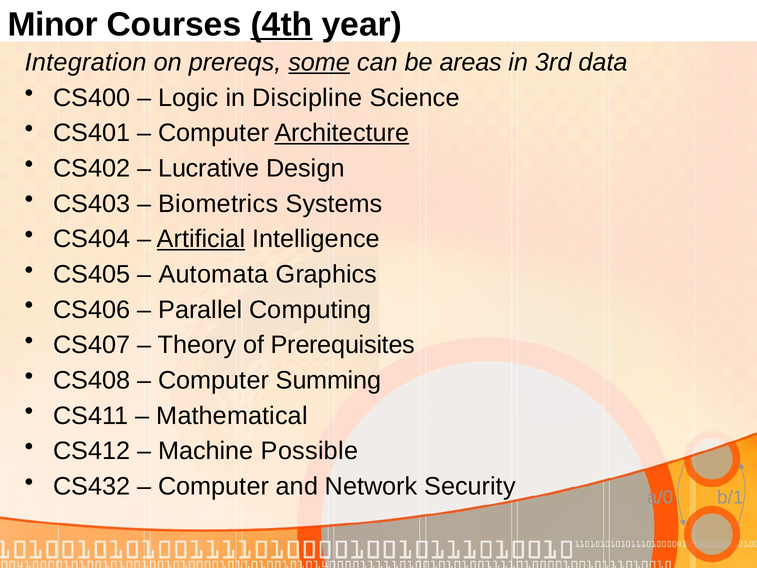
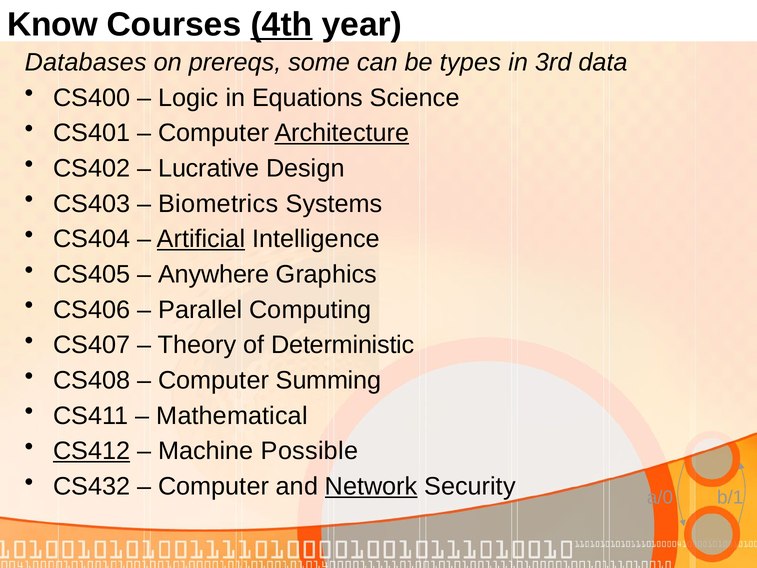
Minor: Minor -> Know
Integration: Integration -> Databases
some underline: present -> none
areas: areas -> types
Discipline: Discipline -> Equations
Automata: Automata -> Anywhere
Prerequisites: Prerequisites -> Deterministic
CS412 underline: none -> present
Network underline: none -> present
